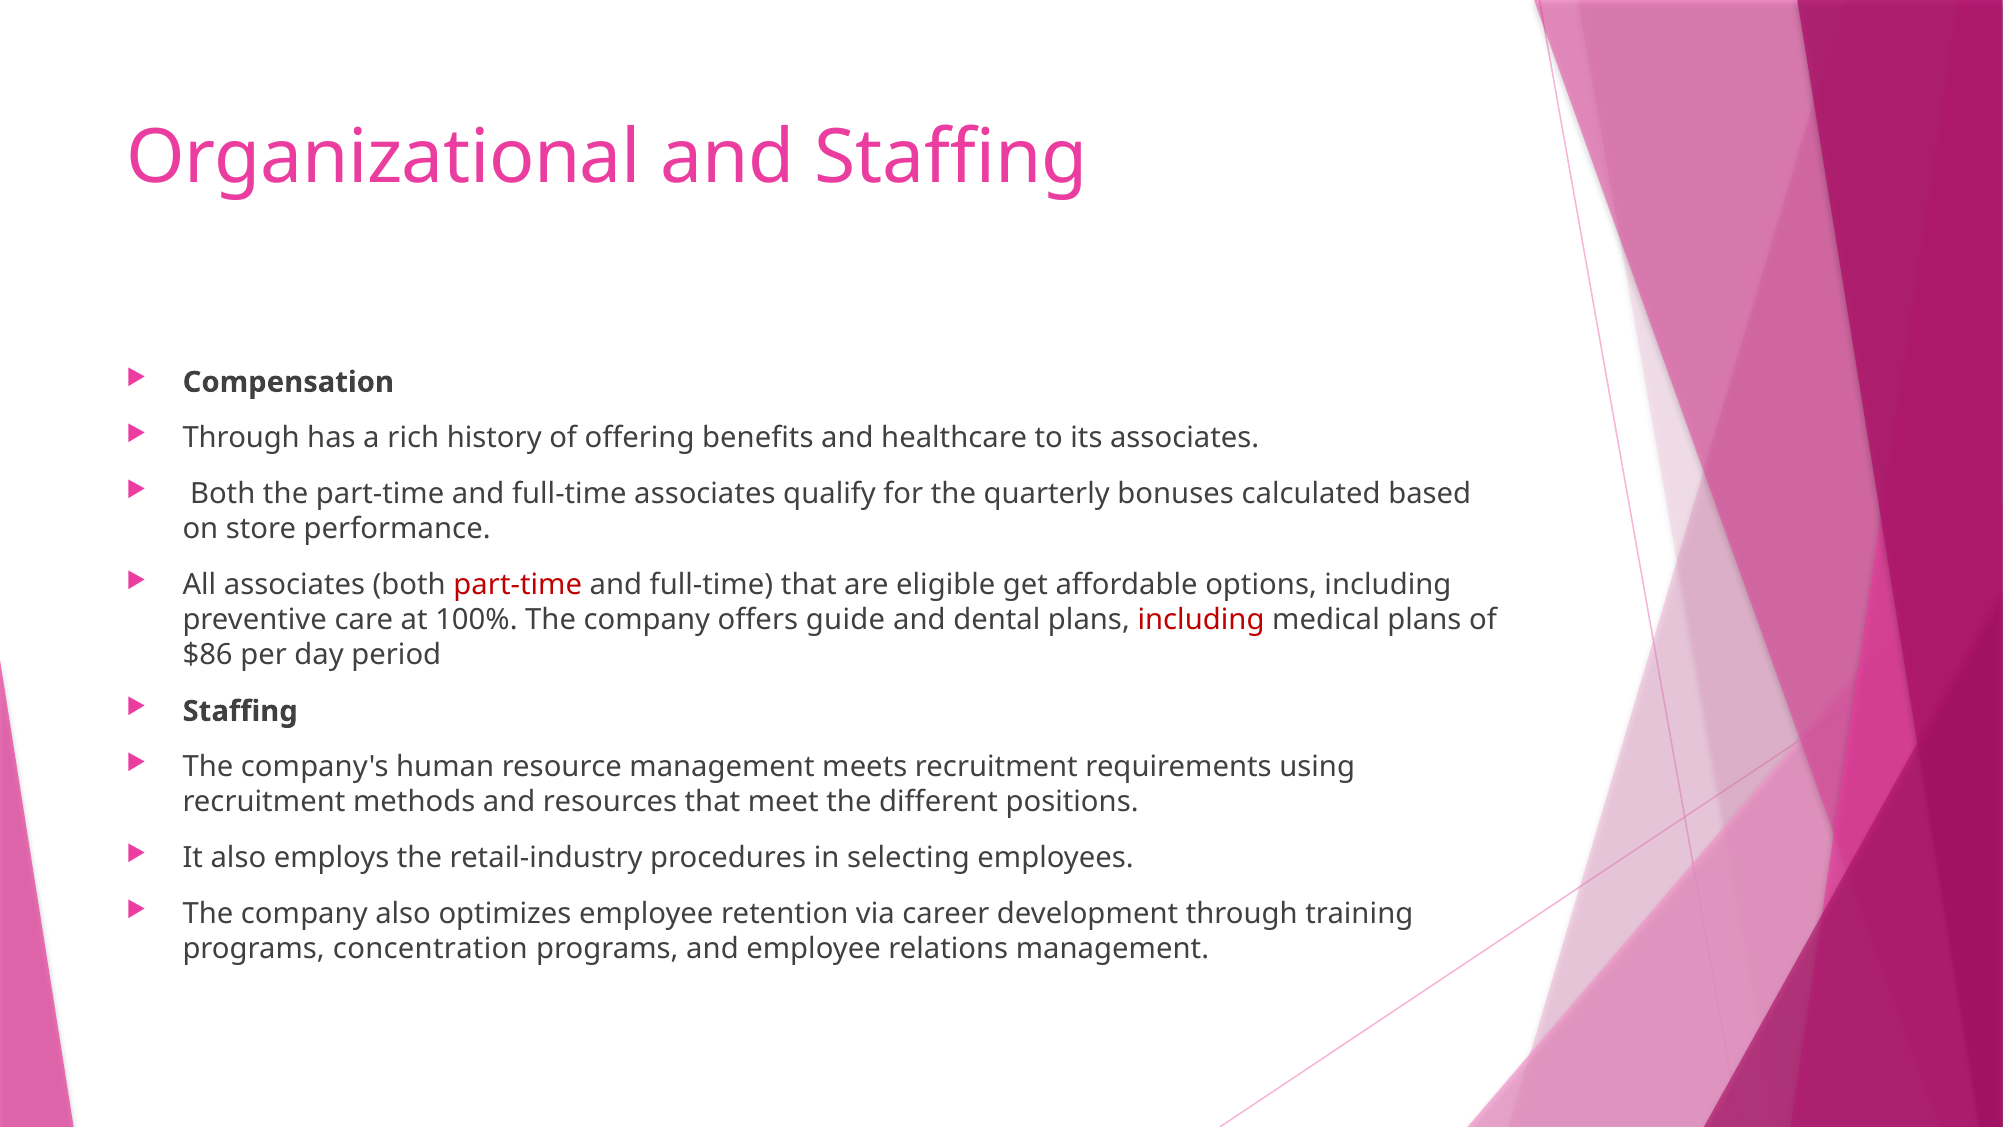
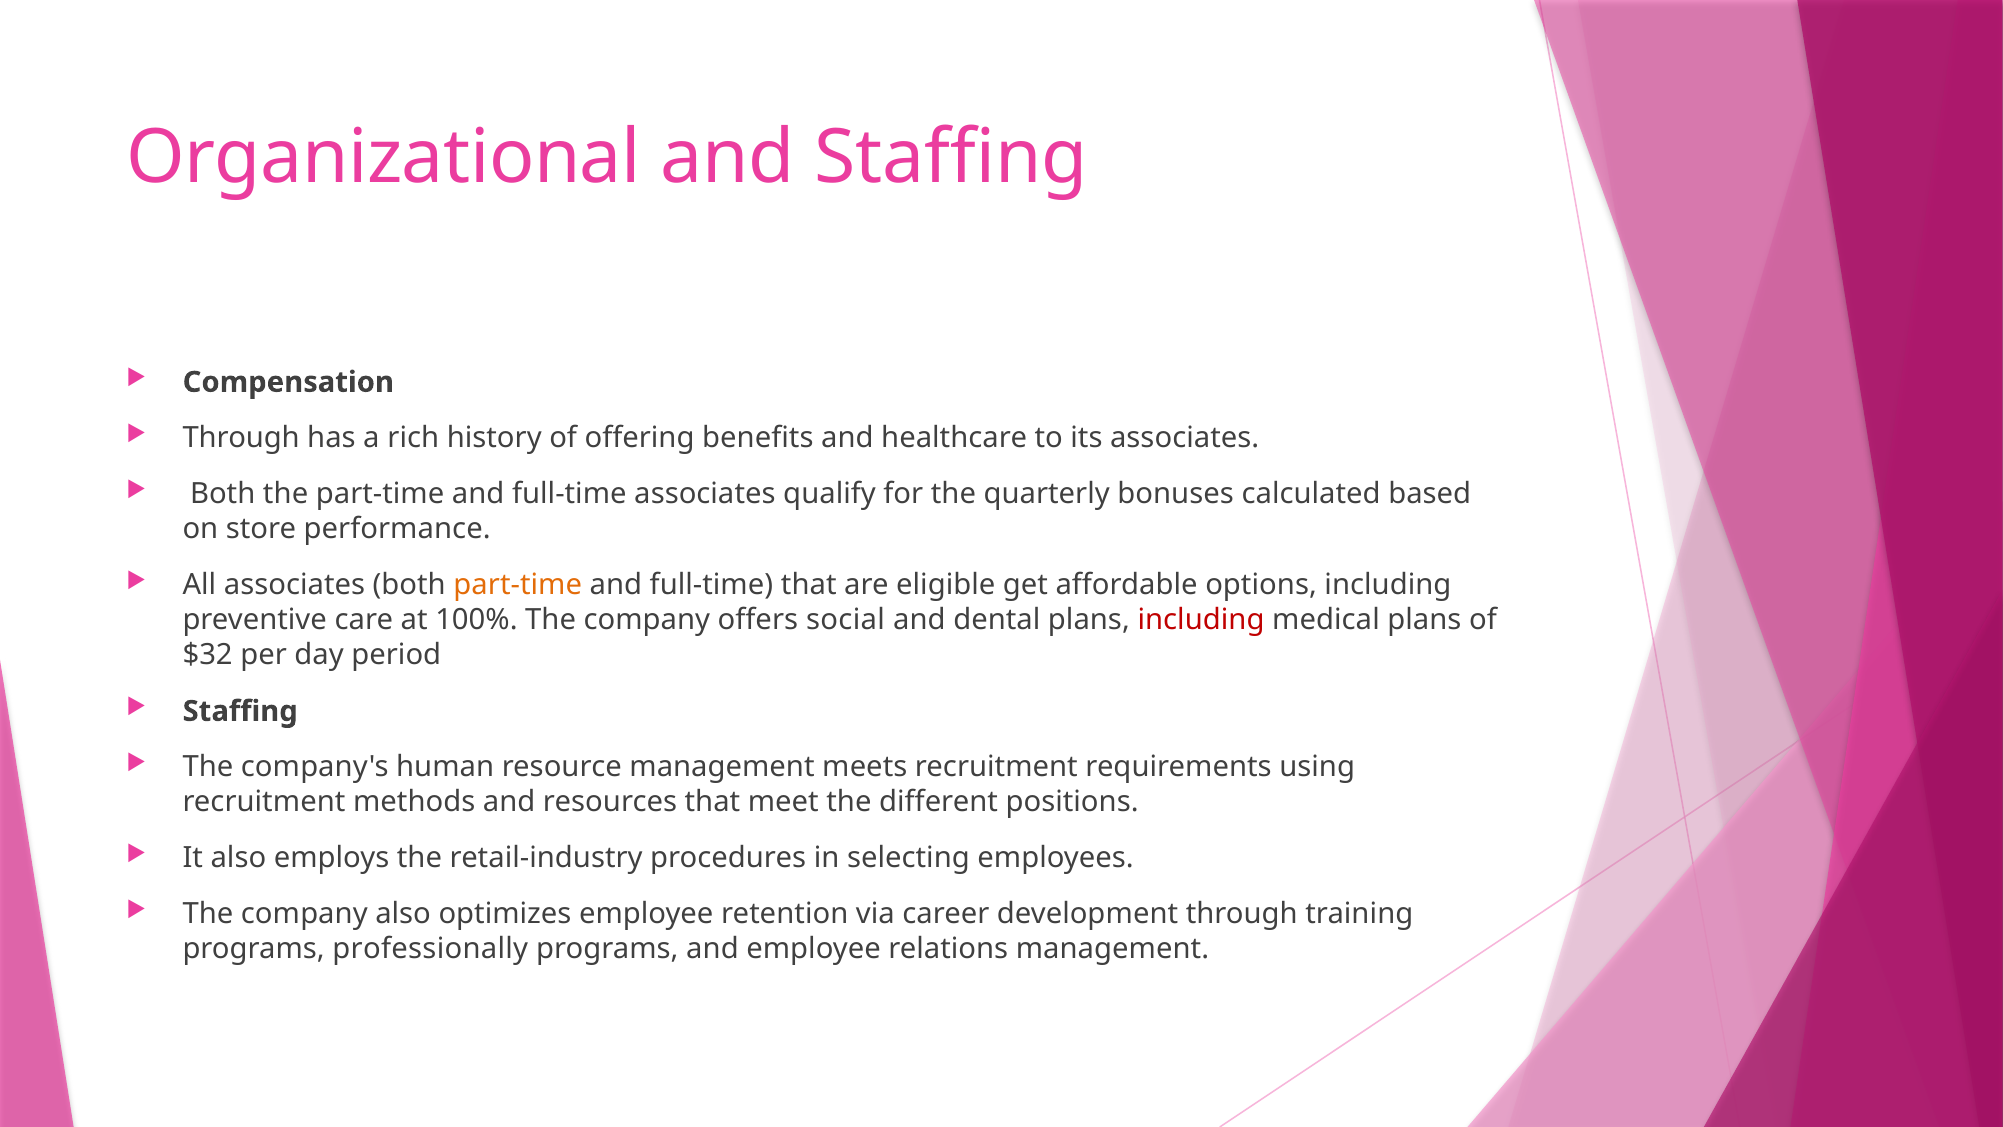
part-time at (518, 585) colour: red -> orange
guide: guide -> social
$86: $86 -> $32
concentration: concentration -> professionally
